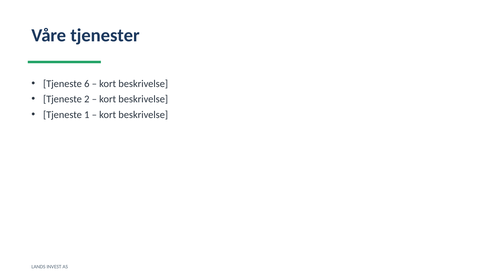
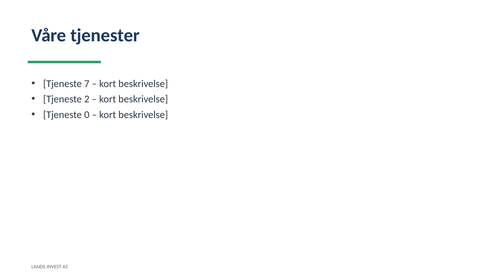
6: 6 -> 7
1: 1 -> 0
